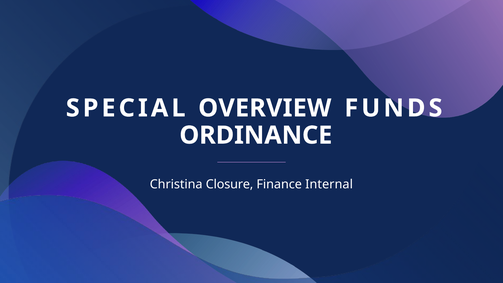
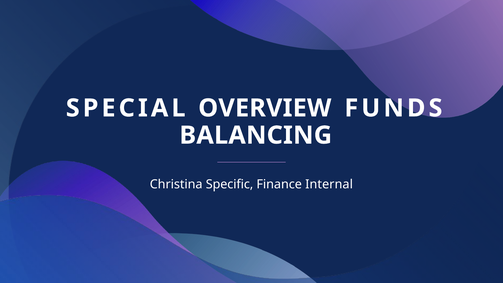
ORDINANCE: ORDINANCE -> BALANCING
Closure: Closure -> Specific
